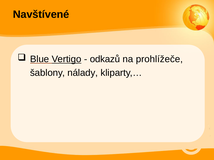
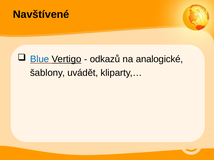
Blue colour: black -> blue
prohlížeče: prohlížeče -> analogické
nálady: nálady -> uvádět
